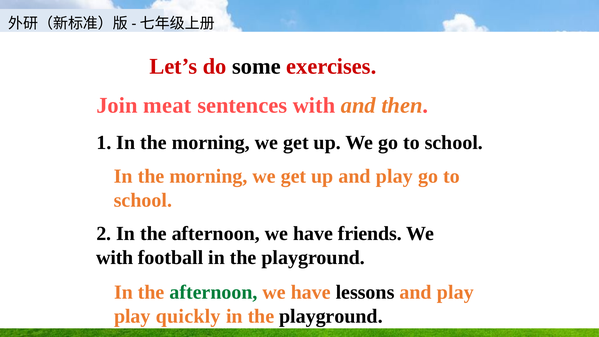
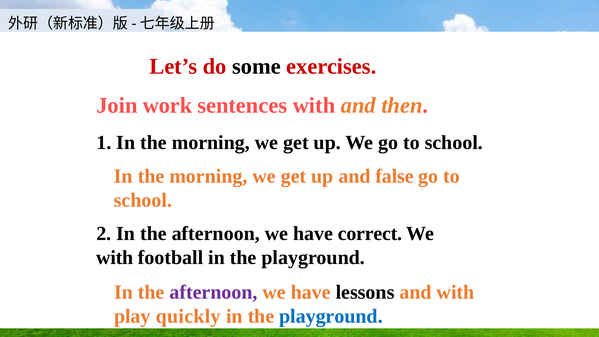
meat: meat -> work
up and play: play -> false
friends: friends -> correct
afternoon at (213, 292) colour: green -> purple
play at (455, 292): play -> with
playground at (331, 316) colour: black -> blue
